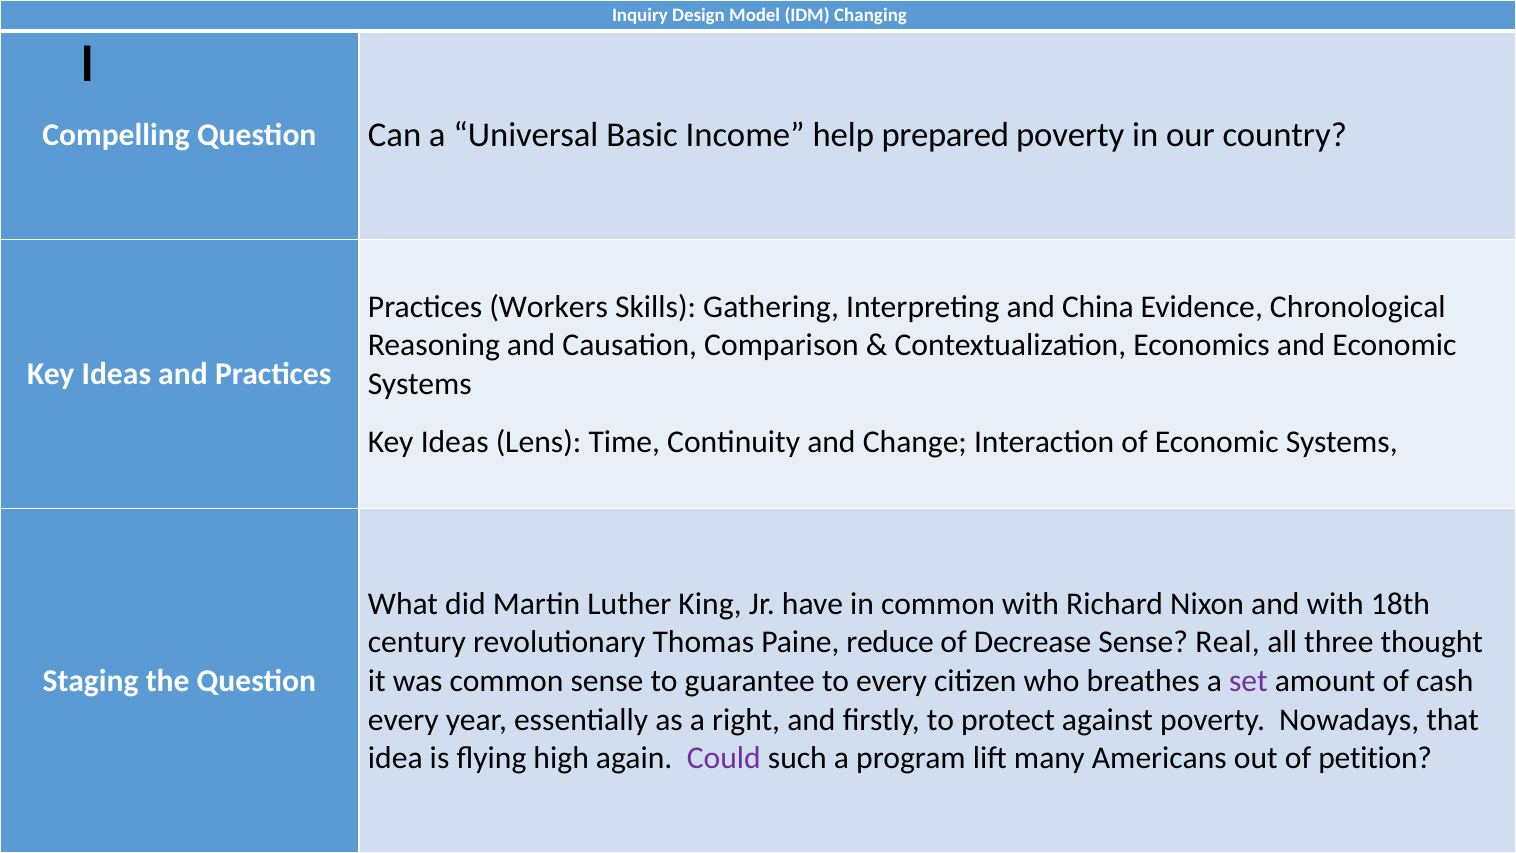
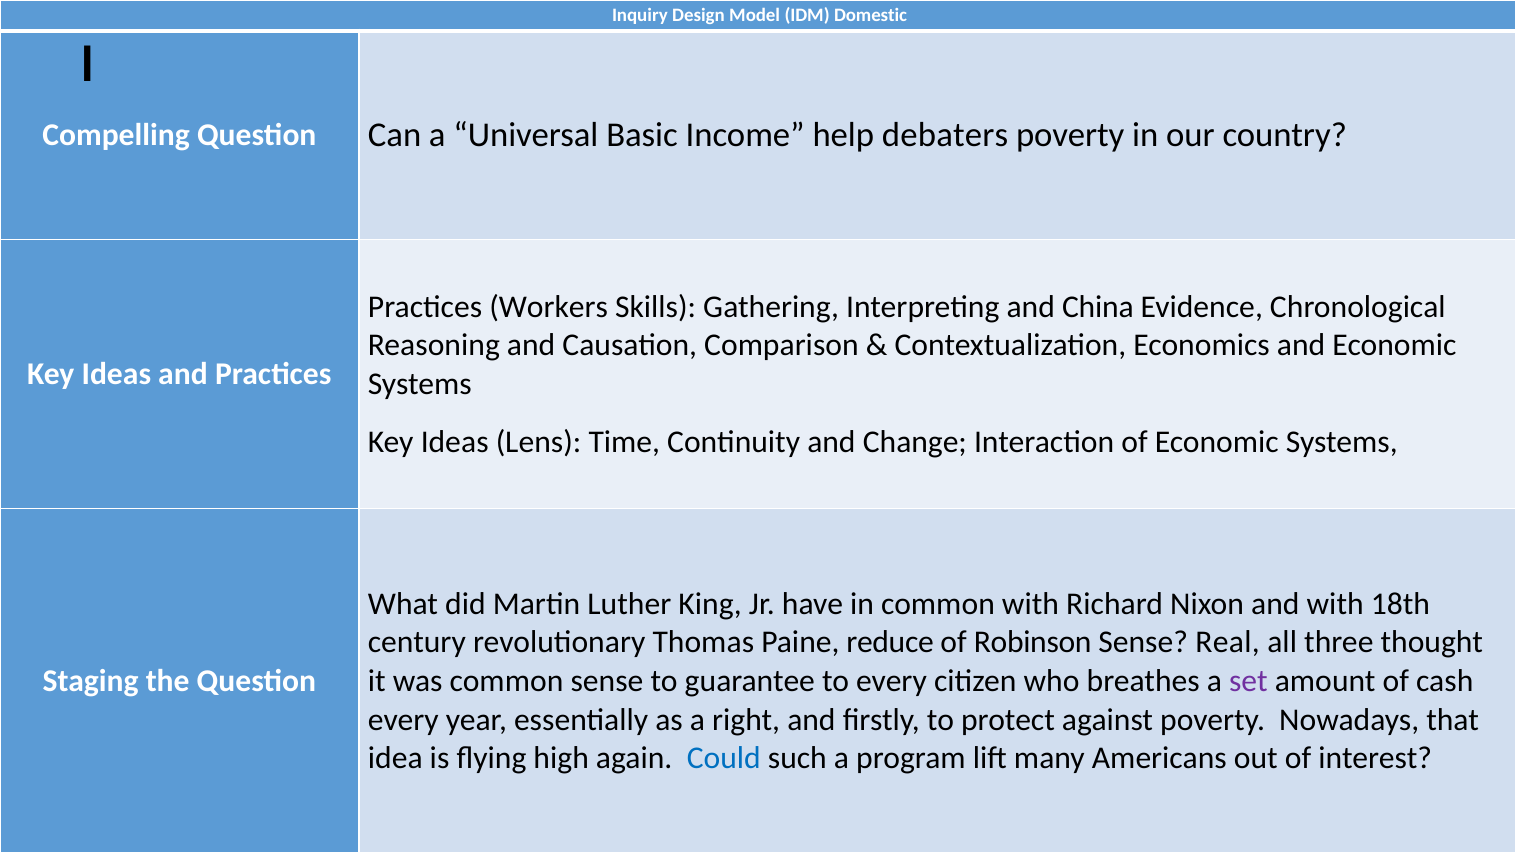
Changing: Changing -> Domestic
prepared: prepared -> debaters
Decrease: Decrease -> Robinson
Could colour: purple -> blue
petition: petition -> interest
